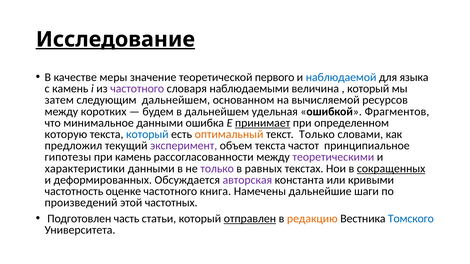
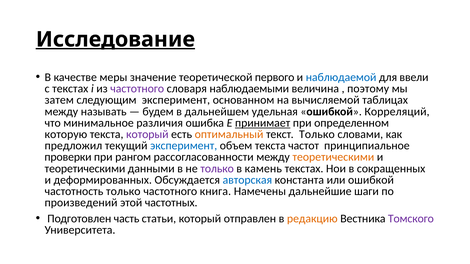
языка: языка -> ввели
с камень: камень -> текстах
который at (368, 89): который -> поэтому
следующим дальнейшем: дальнейшем -> эксперимент
ресурсов: ресурсов -> таблицах
коротких: коротких -> называть
Фрагментов: Фрагментов -> Корреляций
минимальное данными: данными -> различия
который at (147, 134) colour: blue -> purple
эксперимент at (184, 146) colour: purple -> blue
гипотезы: гипотезы -> проверки
при камень: камень -> рангом
теоретическими at (333, 157) colour: purple -> orange
характеристики at (85, 169): характеристики -> теоретическими
равных: равных -> камень
сокращенных underline: present -> none
авторская colour: purple -> blue
или кривыми: кривыми -> ошибкой
частотность оценке: оценке -> только
отправлен underline: present -> none
Томского colour: blue -> purple
